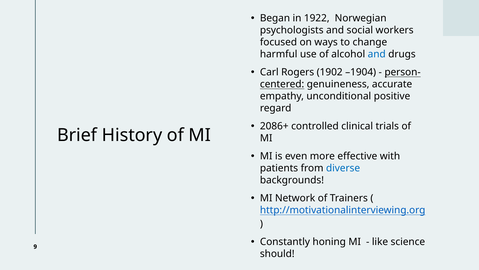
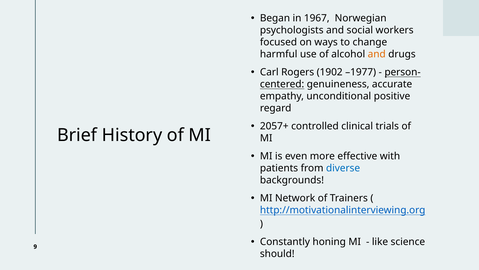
1922: 1922 -> 1967
and at (377, 54) colour: blue -> orange
–1904: –1904 -> –1977
2086+: 2086+ -> 2057+
